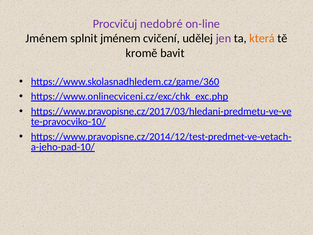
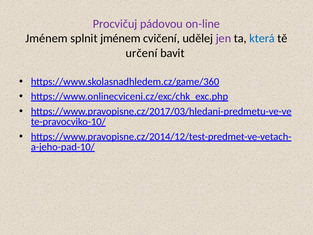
nedobré: nedobré -> pádovou
která colour: orange -> blue
kromě: kromě -> určení
